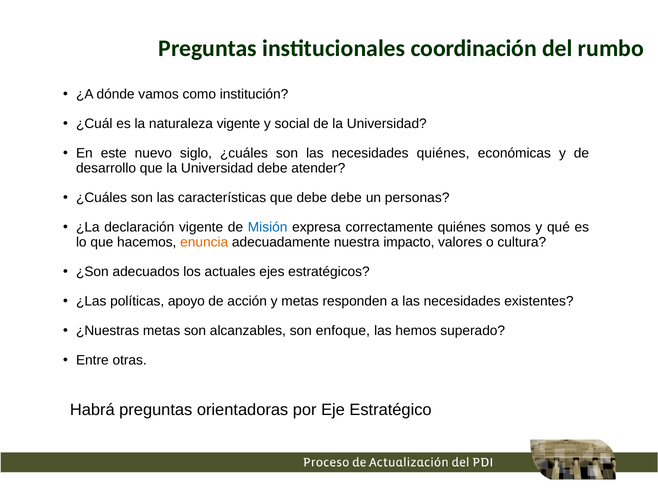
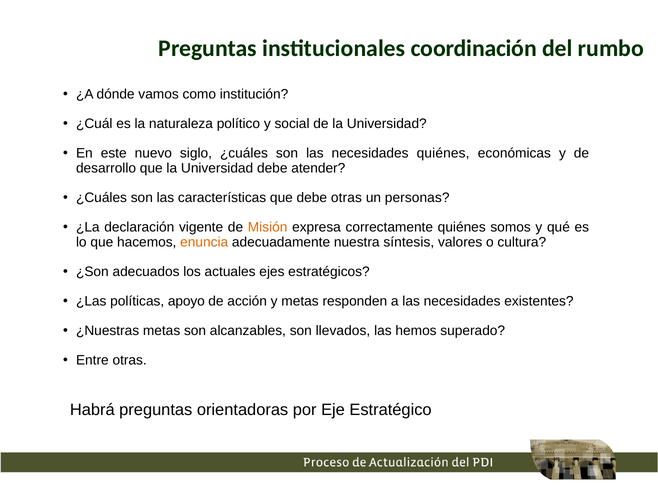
naturaleza vigente: vigente -> político
debe debe: debe -> otras
Misión colour: blue -> orange
impacto: impacto -> síntesis
enfoque: enfoque -> llevados
